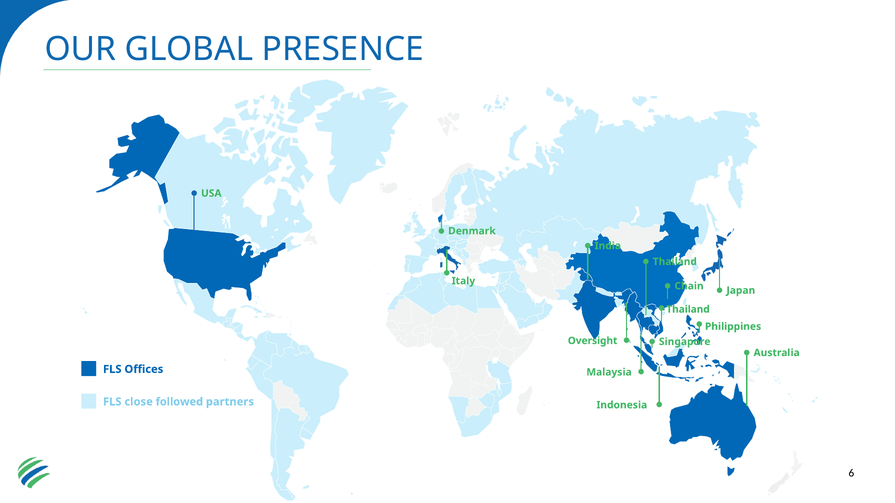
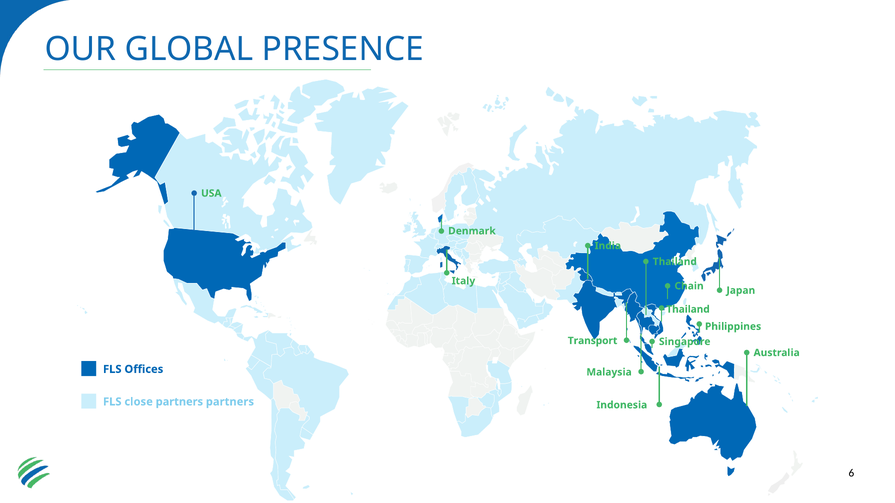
Oversight: Oversight -> Transport
close followed: followed -> partners
